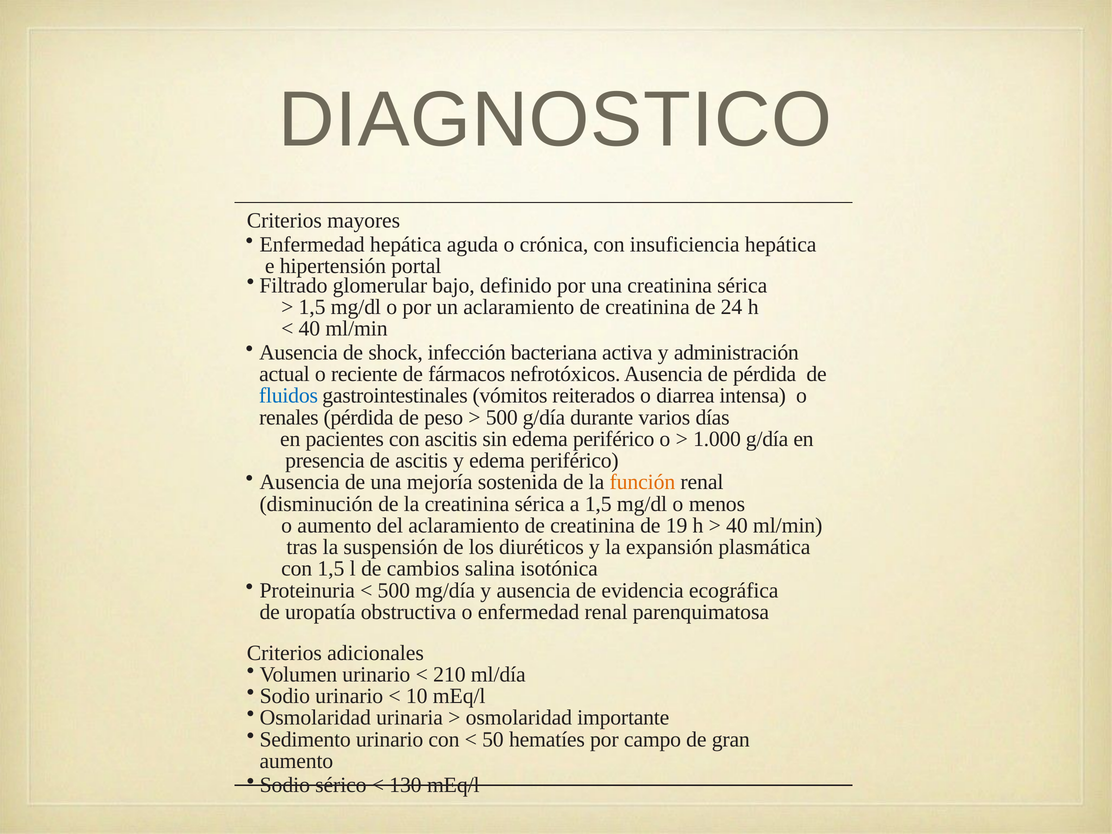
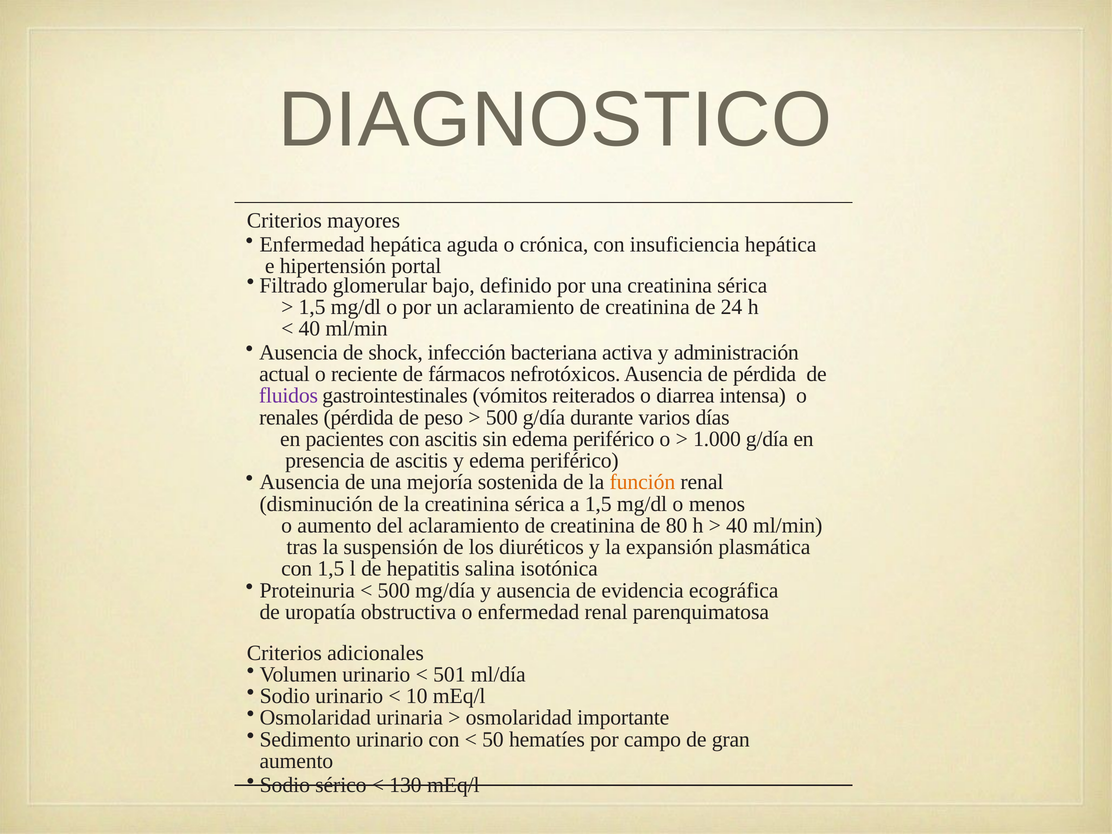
fluidos colour: blue -> purple
19: 19 -> 80
cambios: cambios -> hepatitis
210: 210 -> 501
